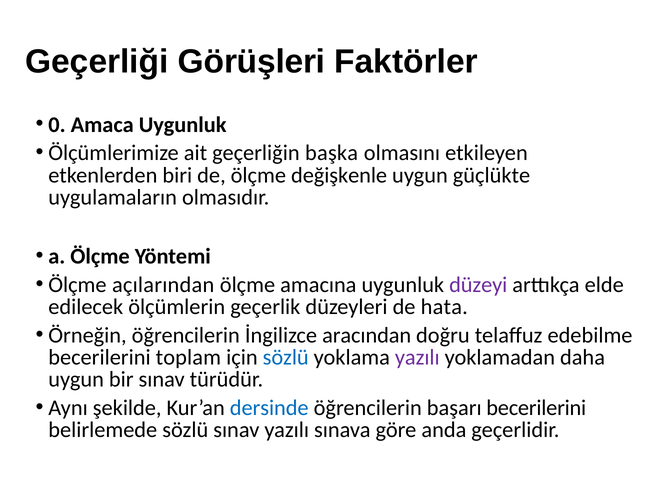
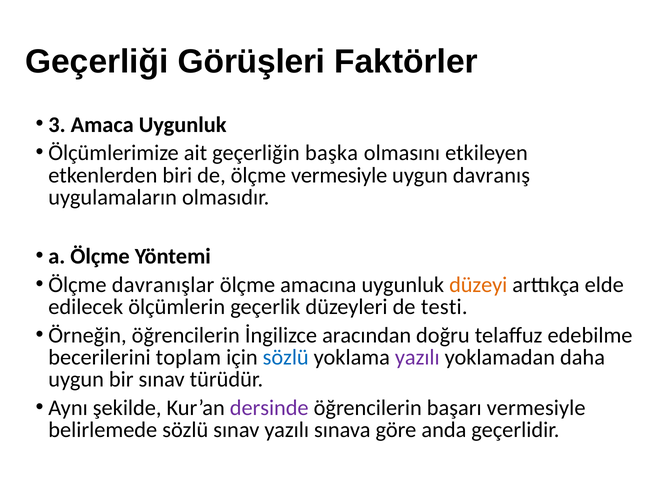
0: 0 -> 3
ölçme değişkenle: değişkenle -> vermesiyle
güçlükte: güçlükte -> davranış
açılarından: açılarından -> davranışlar
düzeyi colour: purple -> orange
hata: hata -> testi
dersinde colour: blue -> purple
başarı becerilerini: becerilerini -> vermesiyle
